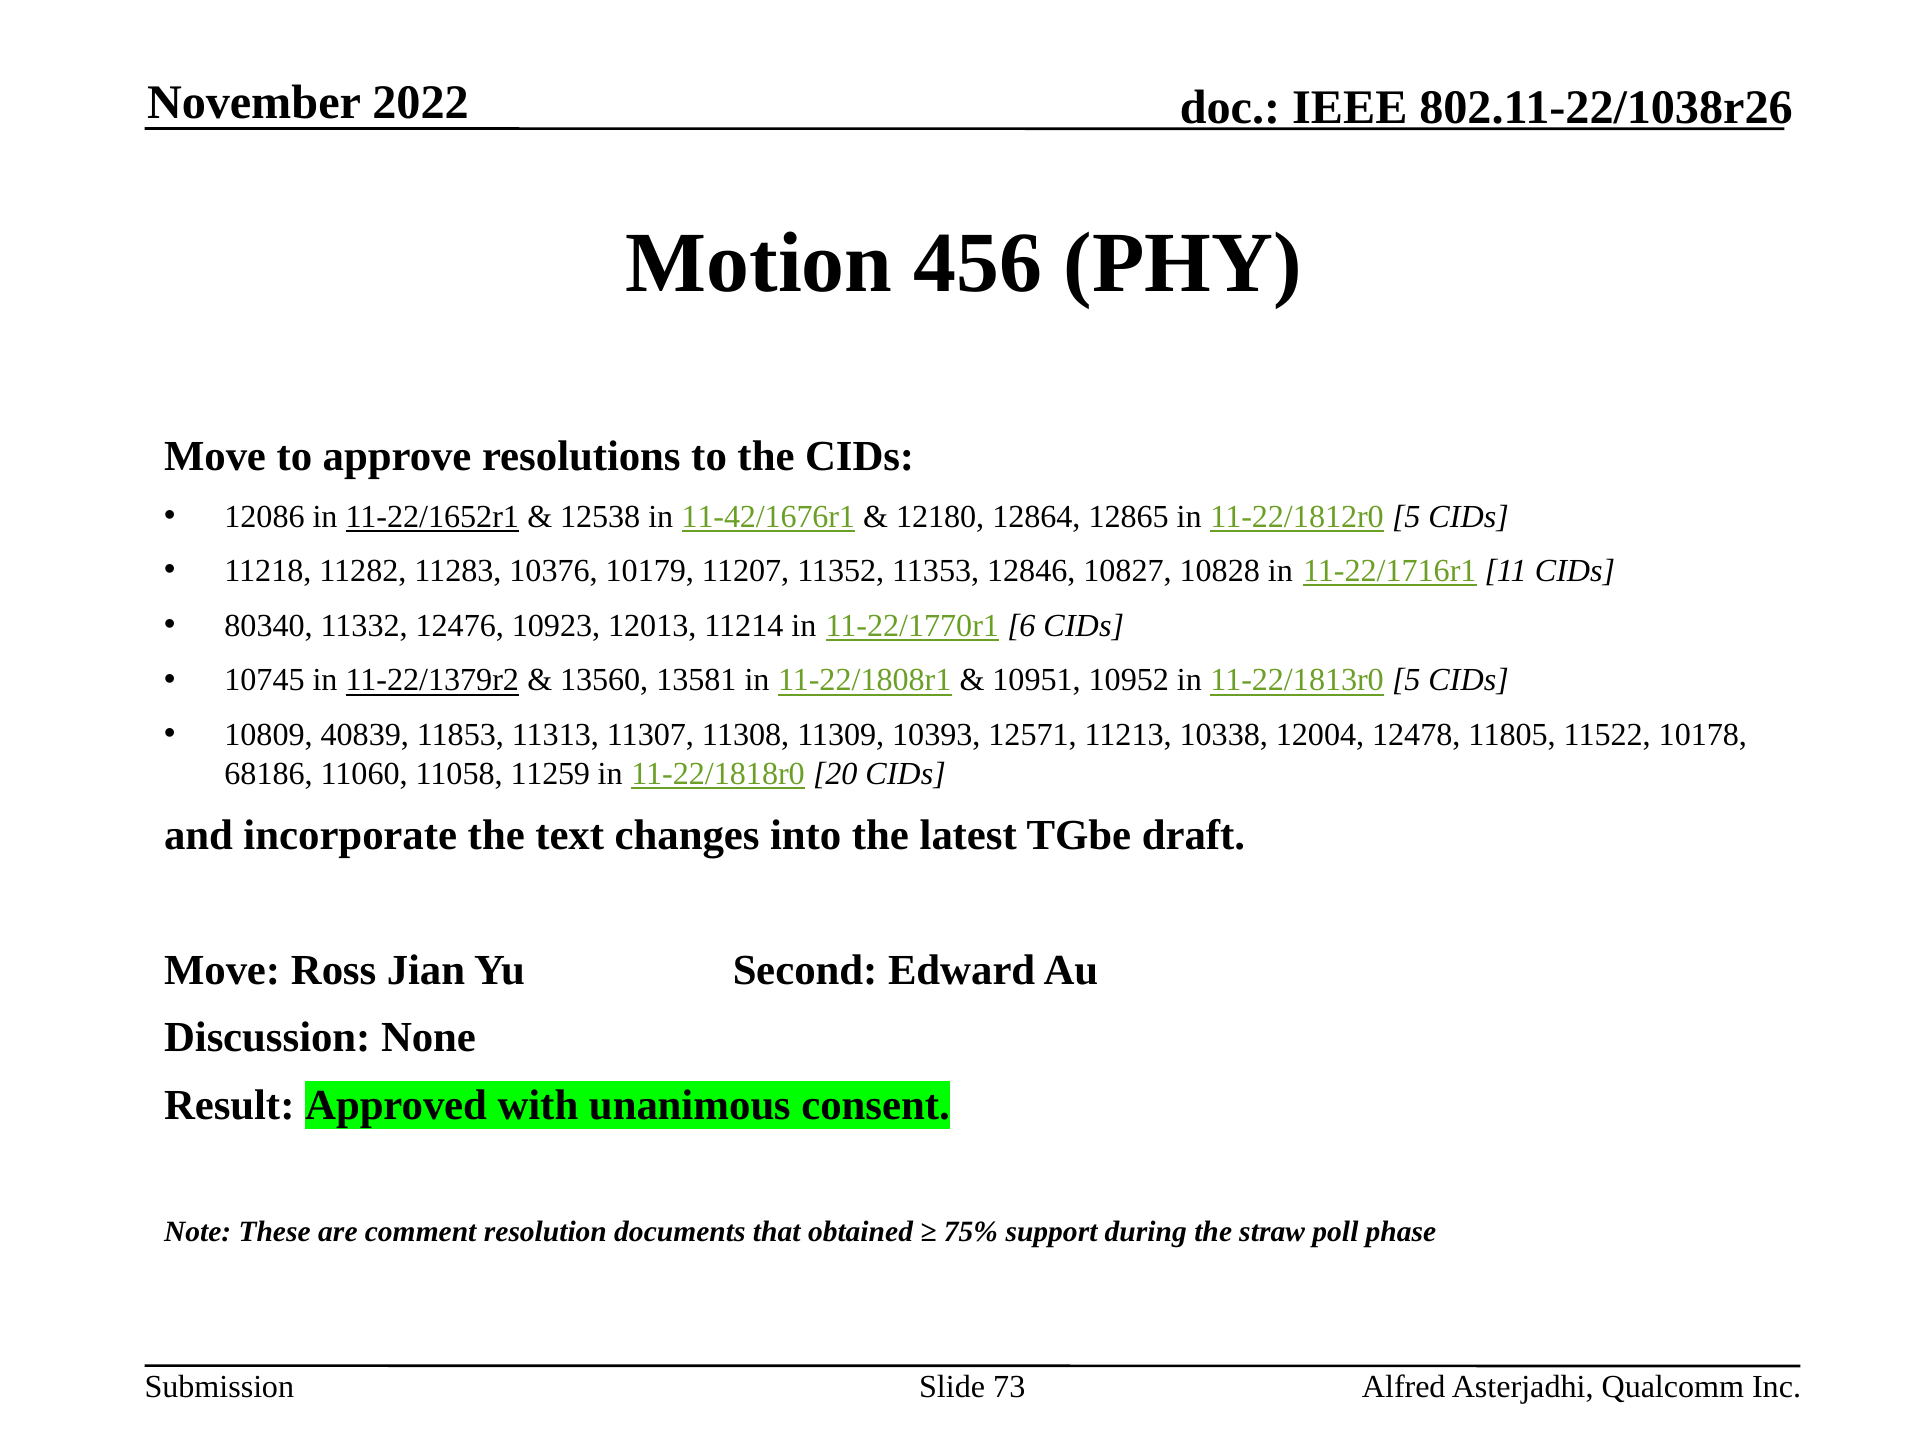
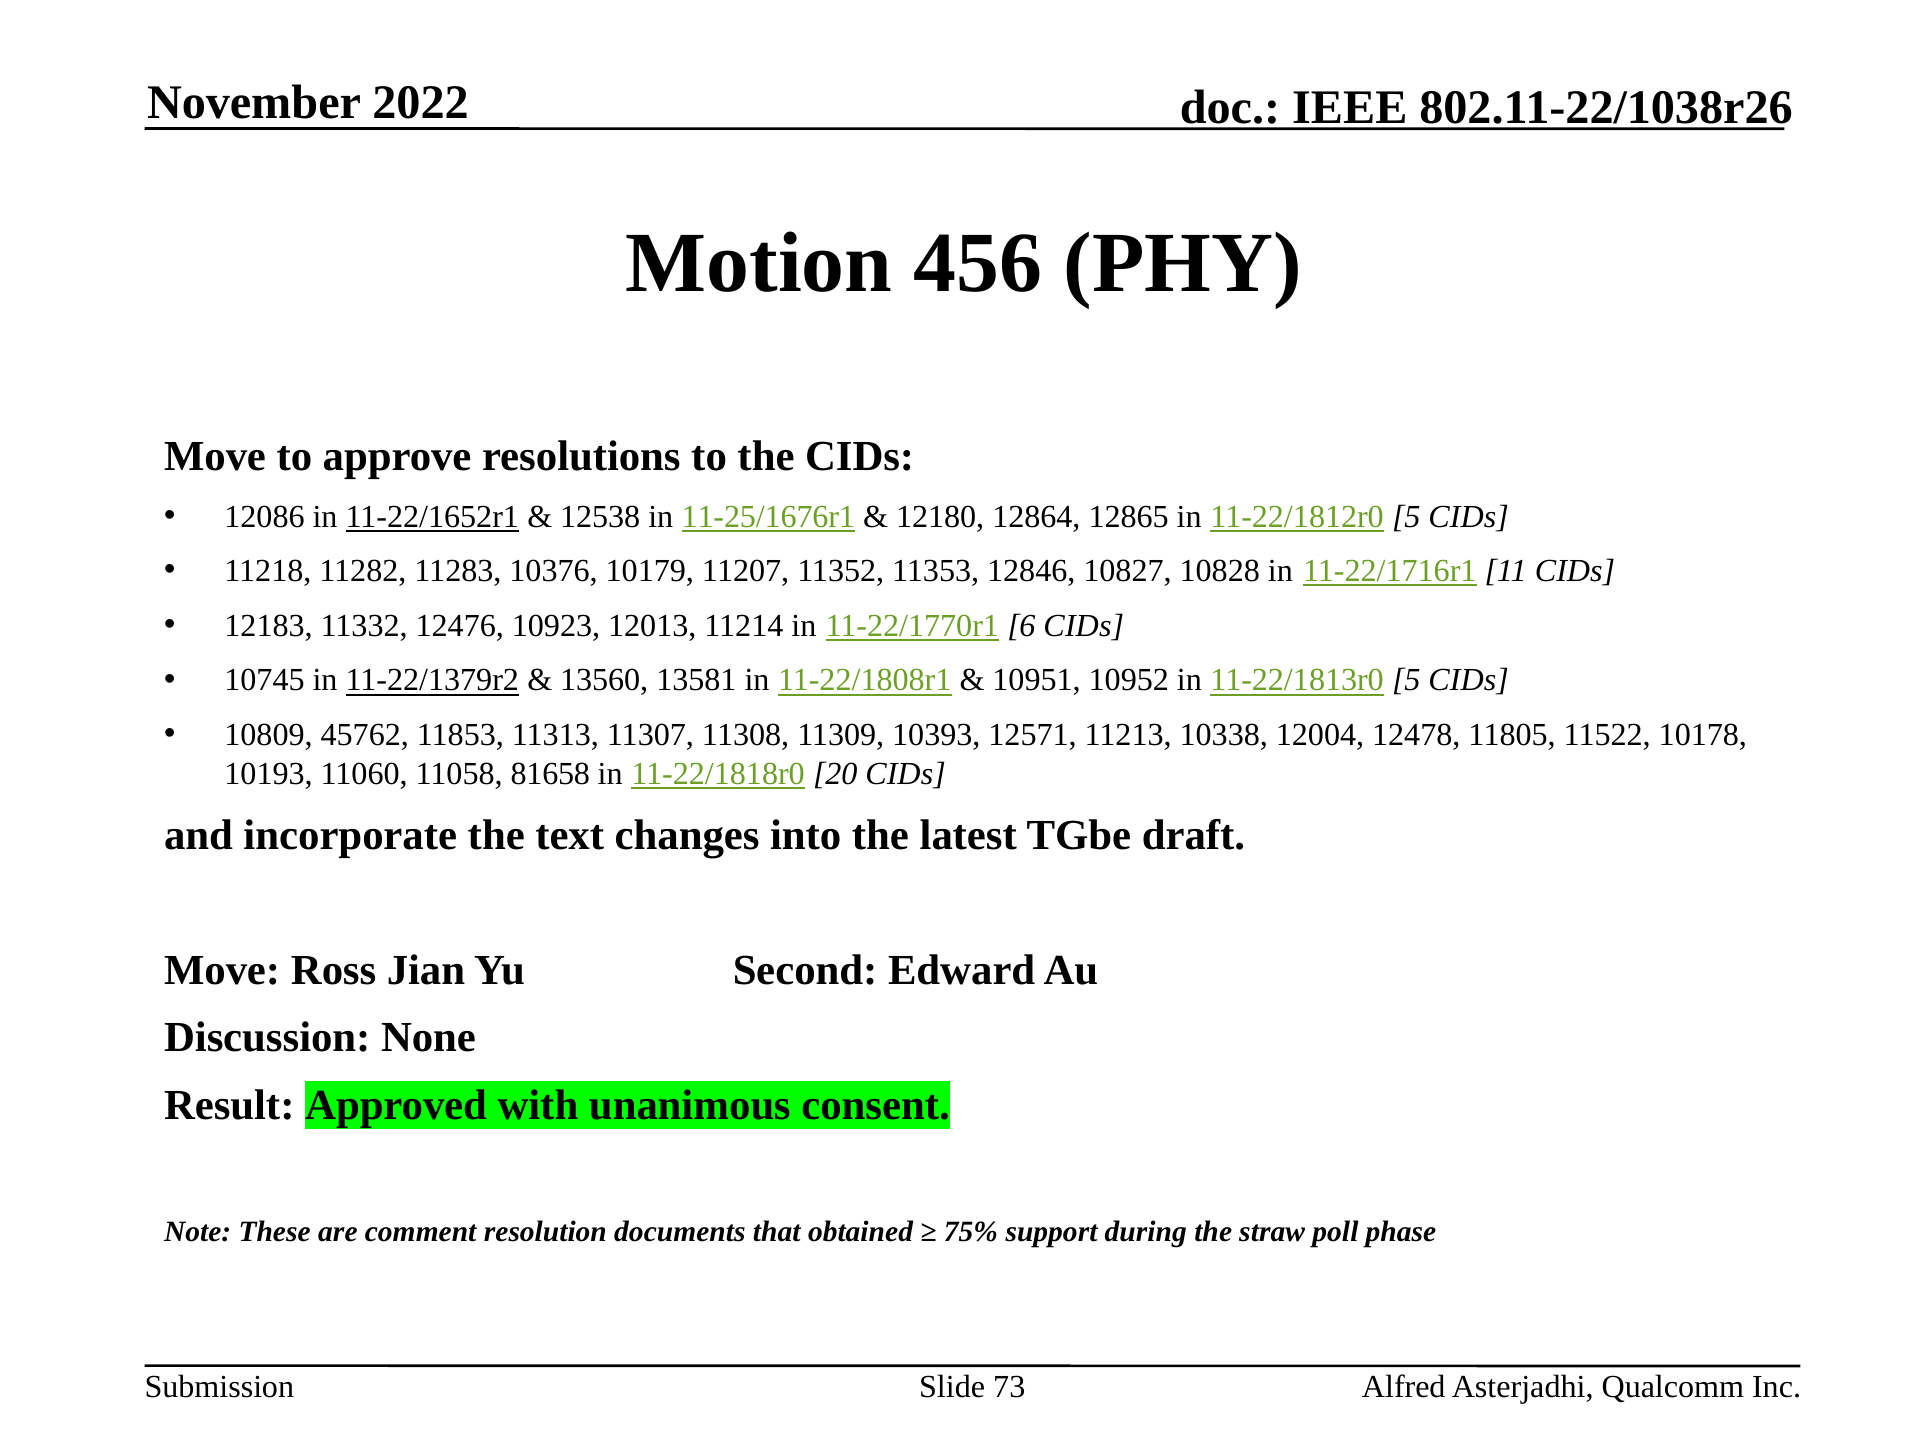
11-42/1676r1: 11-42/1676r1 -> 11-25/1676r1
80340: 80340 -> 12183
40839: 40839 -> 45762
68186: 68186 -> 10193
11259: 11259 -> 81658
